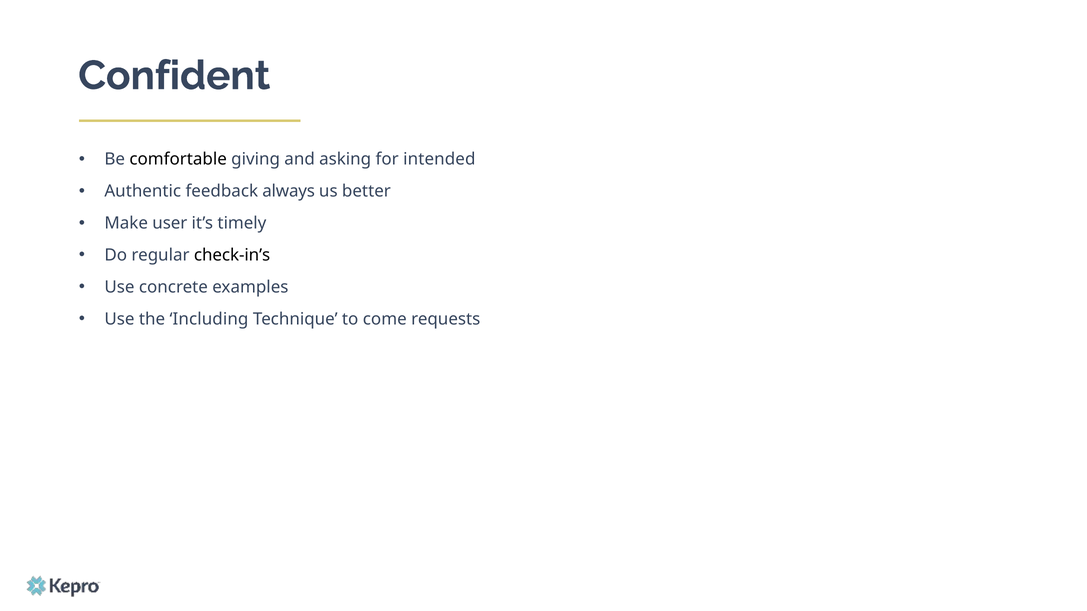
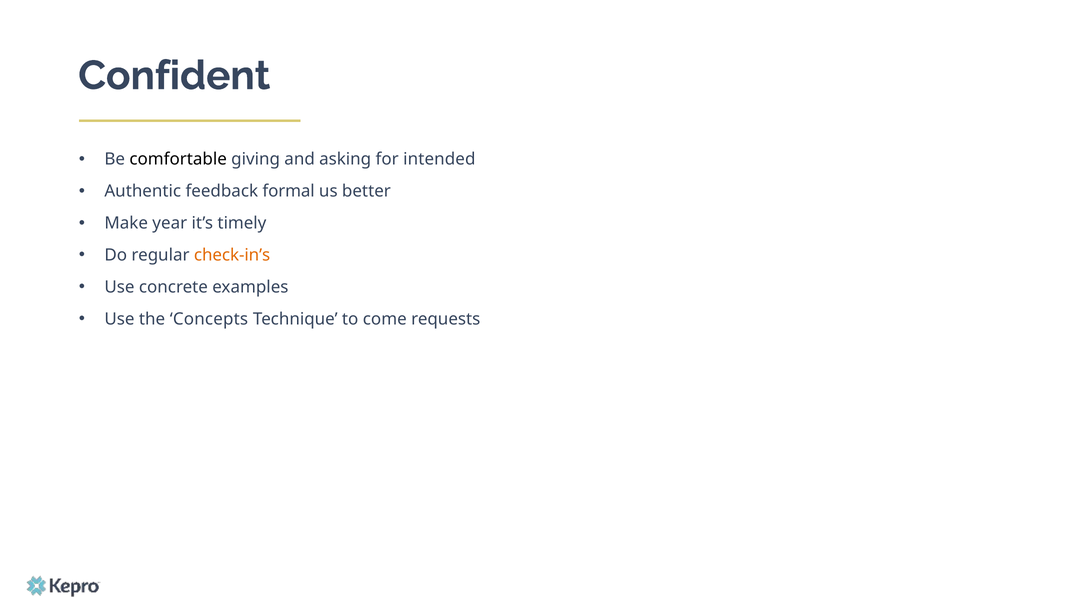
always: always -> formal
user: user -> year
check-in’s colour: black -> orange
Including: Including -> Concepts
